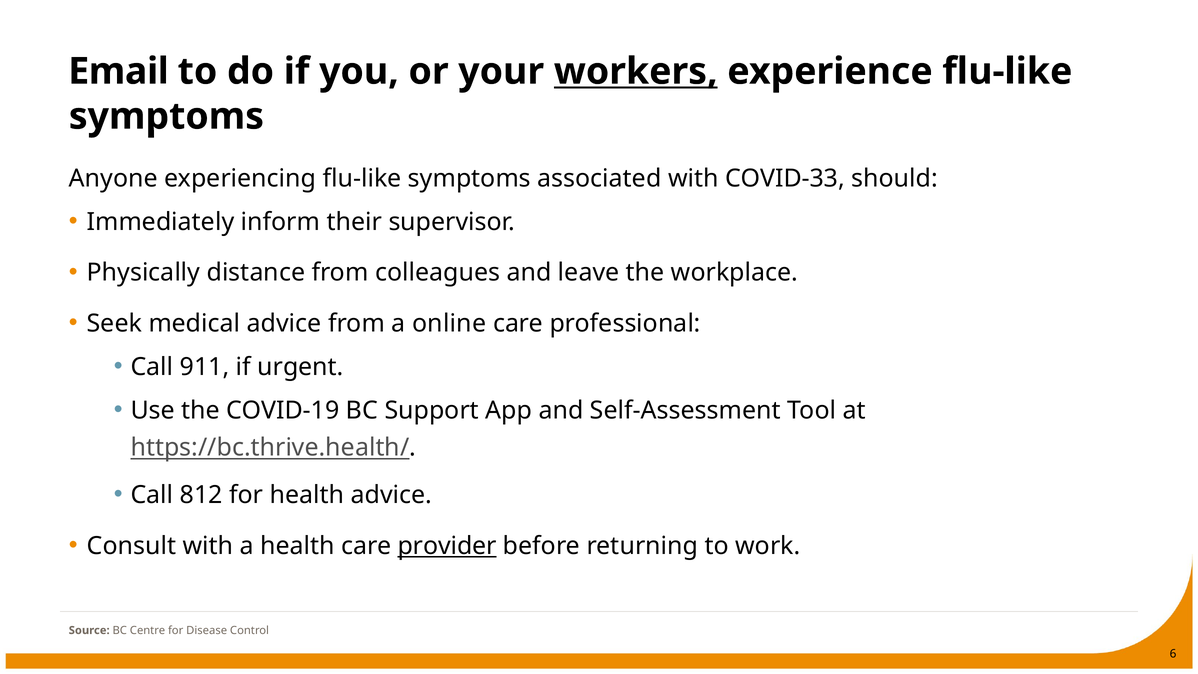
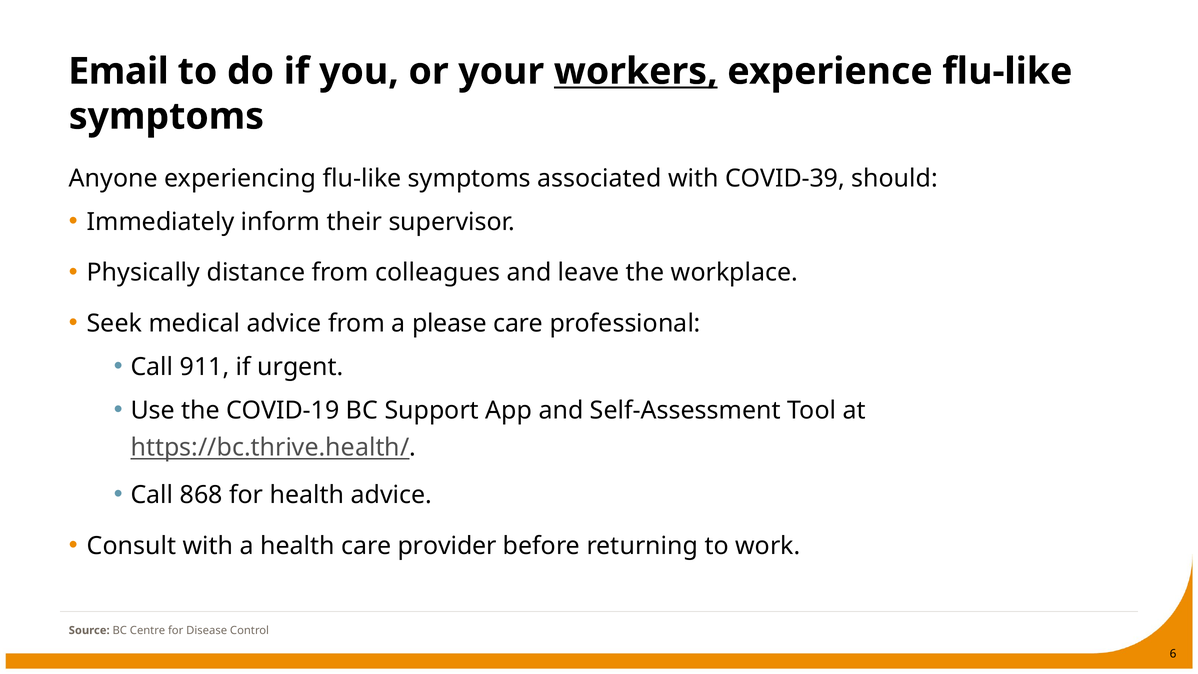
COVID-33: COVID-33 -> COVID-39
online: online -> please
812: 812 -> 868
provider underline: present -> none
